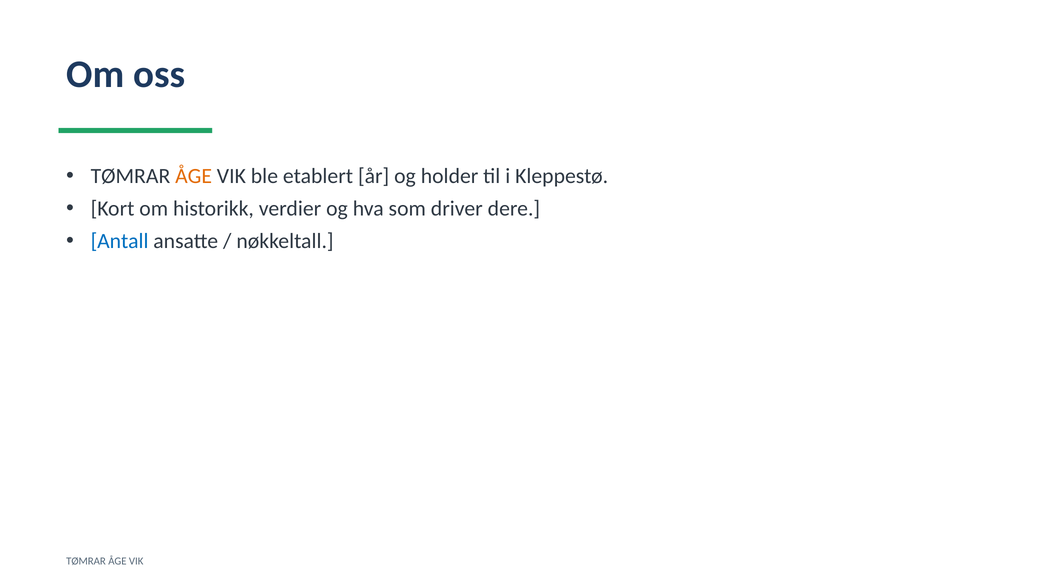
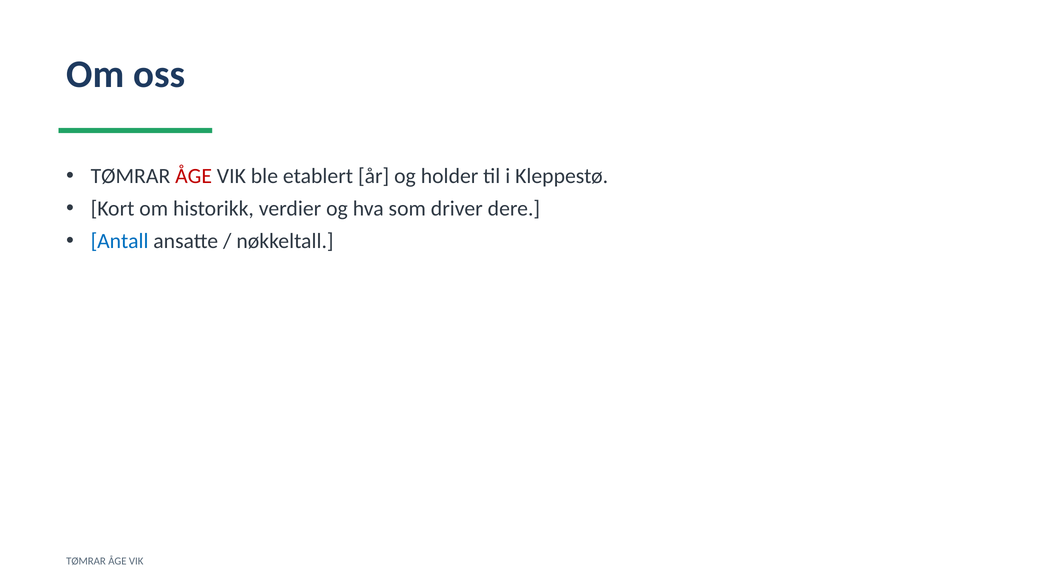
ÅGE at (194, 176) colour: orange -> red
